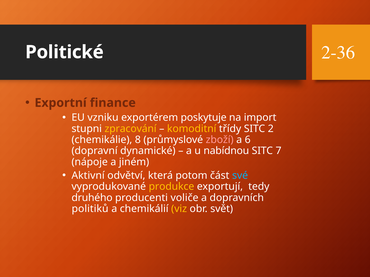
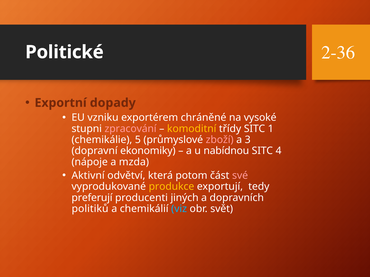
finance: finance -> dopady
poskytuje: poskytuje -> chráněné
import: import -> vysoké
zpracování colour: yellow -> pink
2: 2 -> 1
8: 8 -> 5
6: 6 -> 3
dynamické: dynamické -> ekonomiky
7: 7 -> 4
jiném: jiném -> mzda
své colour: light blue -> pink
druhého: druhého -> preferují
voliče: voliče -> jiných
viz colour: yellow -> light blue
